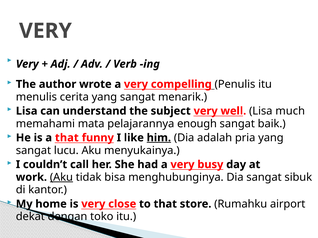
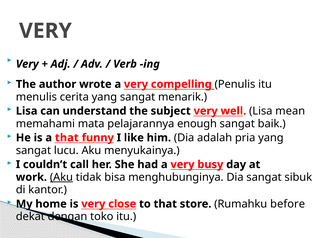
much: much -> mean
him underline: present -> none
airport: airport -> before
